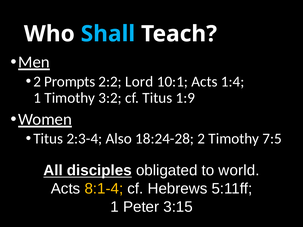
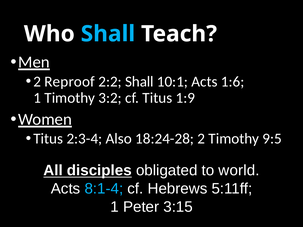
Prompts: Prompts -> Reproof
2:2 Lord: Lord -> Shall
1:4: 1:4 -> 1:6
7:5: 7:5 -> 9:5
8:1-4 colour: yellow -> light blue
